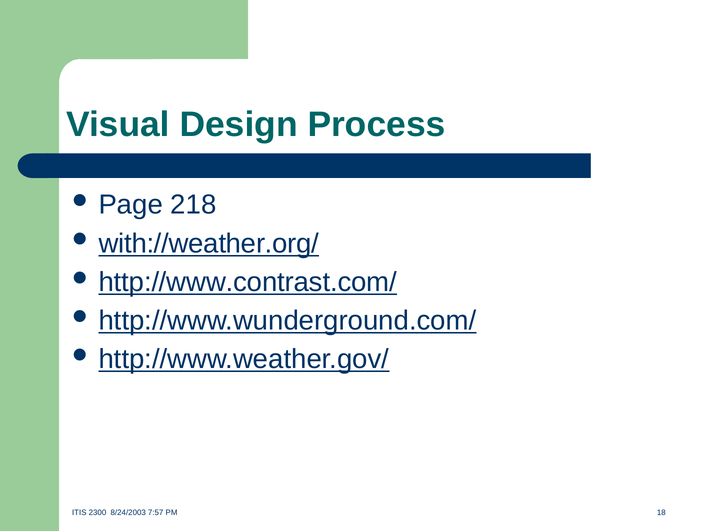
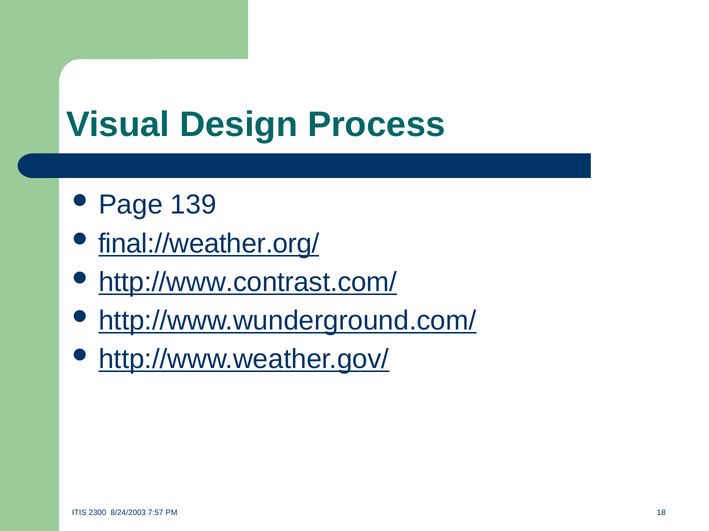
218: 218 -> 139
with://weather.org/: with://weather.org/ -> final://weather.org/
